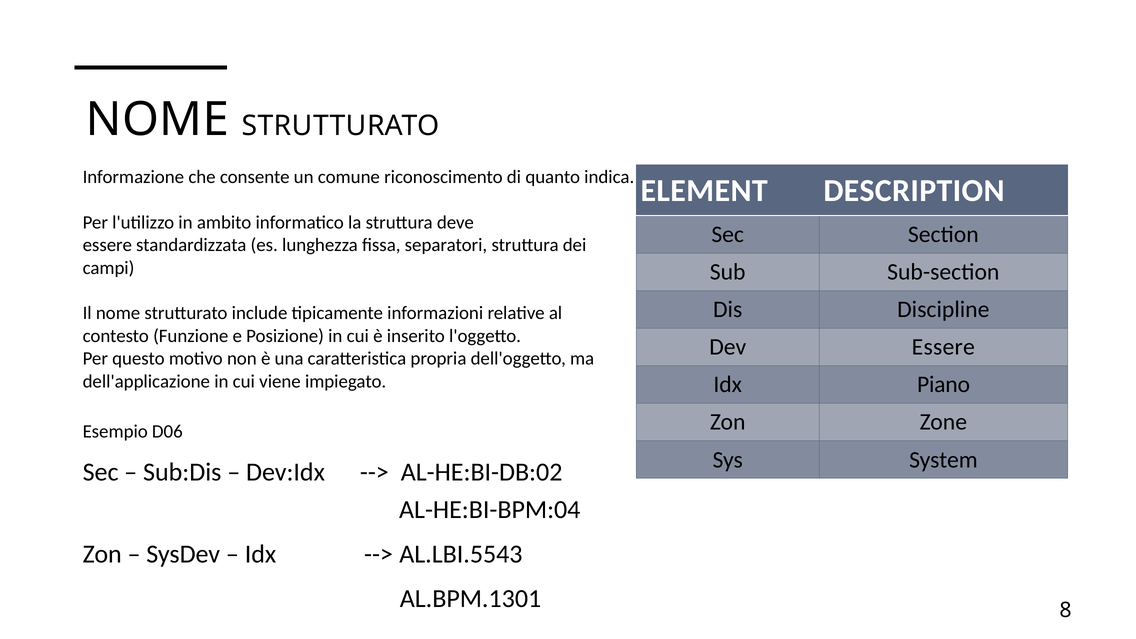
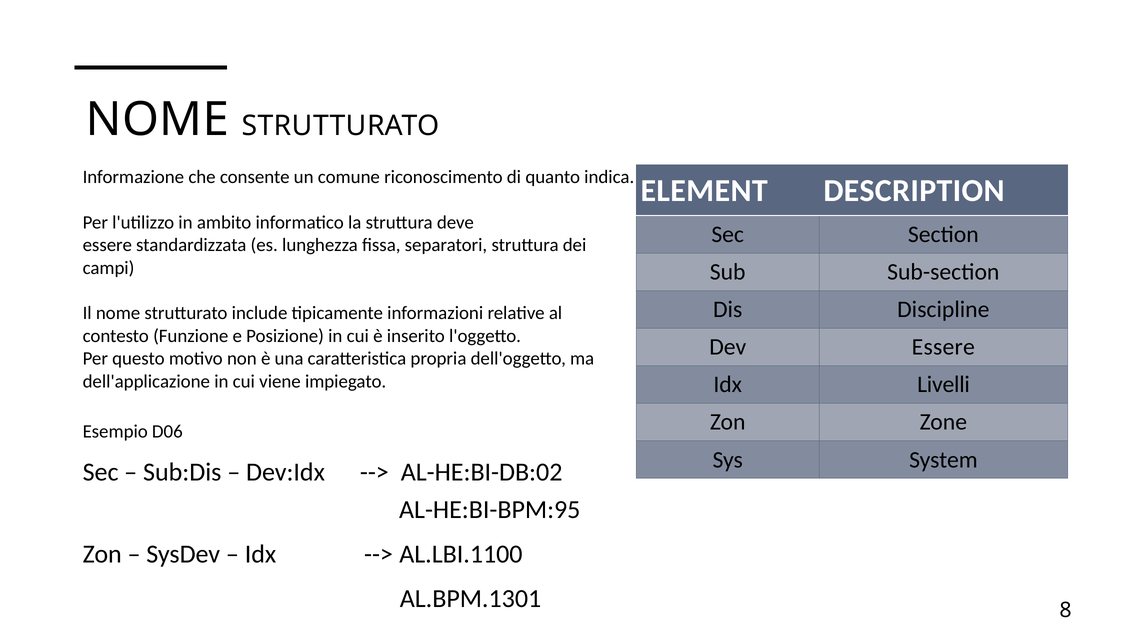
Piano: Piano -> Livelli
AL-HE:BI-BPM:04: AL-HE:BI-BPM:04 -> AL-HE:BI-BPM:95
AL.LBI.5543: AL.LBI.5543 -> AL.LBI.1100
